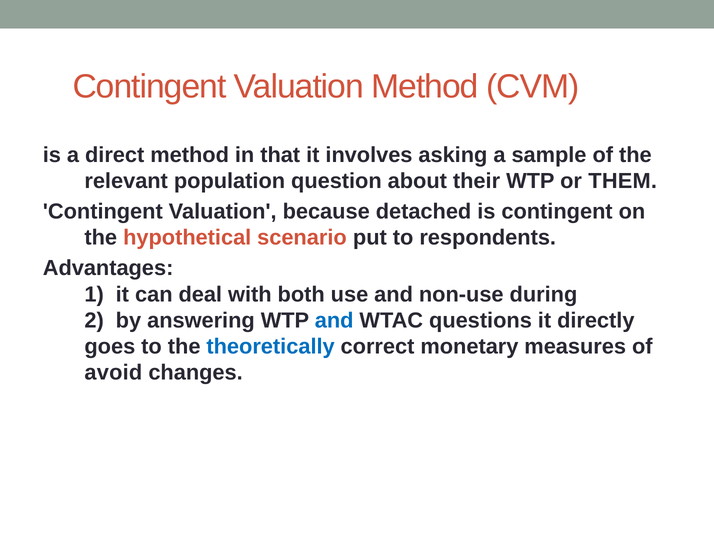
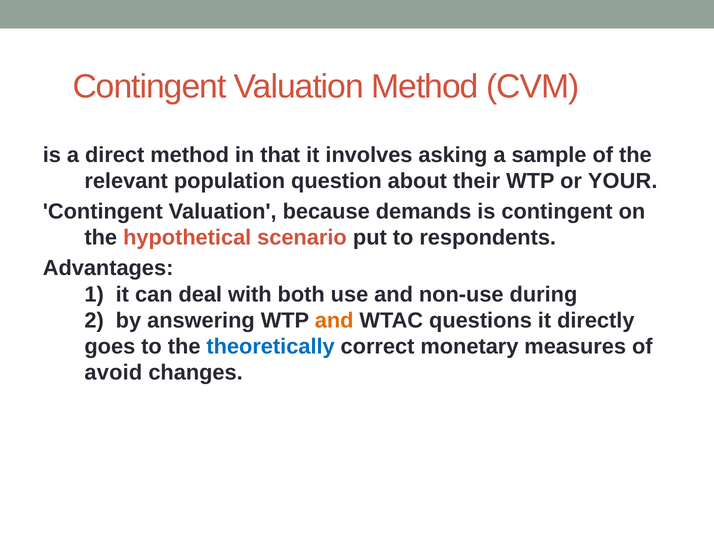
THEM: THEM -> YOUR
detached: detached -> demands
and at (334, 321) colour: blue -> orange
